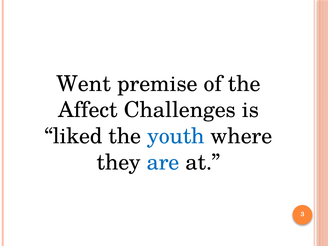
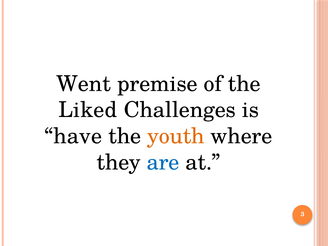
Affect: Affect -> Liked
liked: liked -> have
youth colour: blue -> orange
